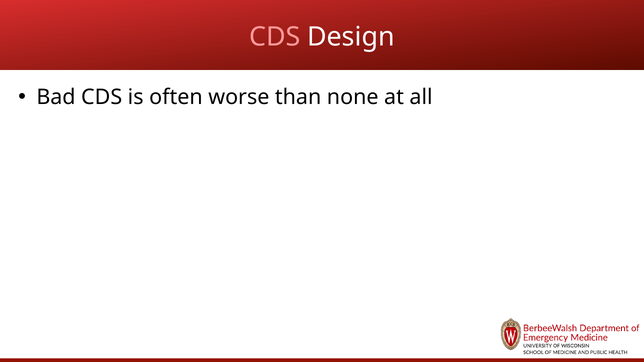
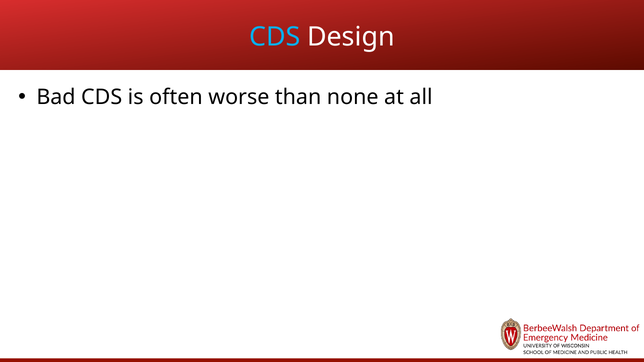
CDS at (275, 37) colour: pink -> light blue
